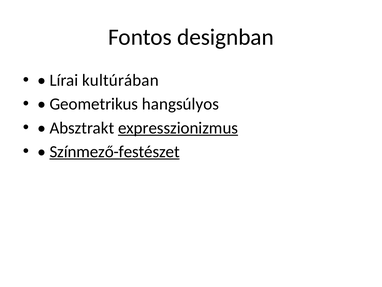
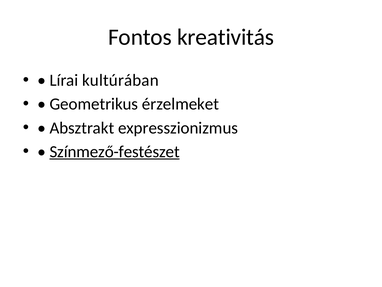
designban: designban -> kreativitás
hangsúlyos: hangsúlyos -> érzelmeket
expresszionizmus underline: present -> none
